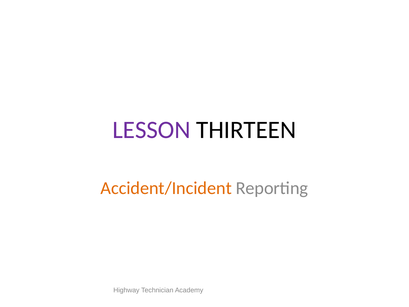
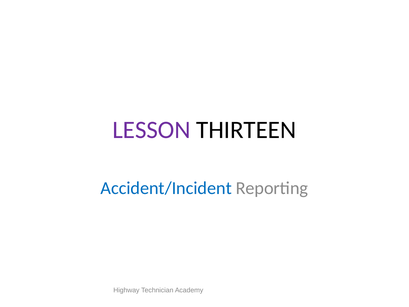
Accident/Incident colour: orange -> blue
